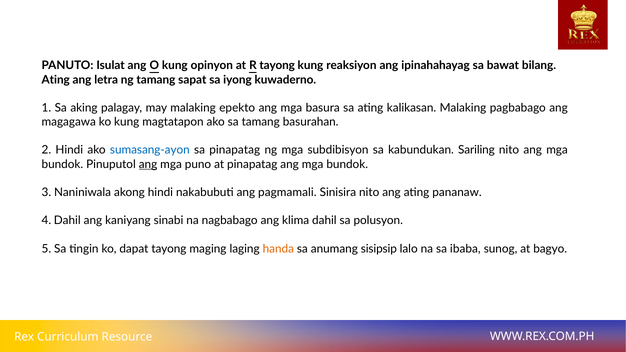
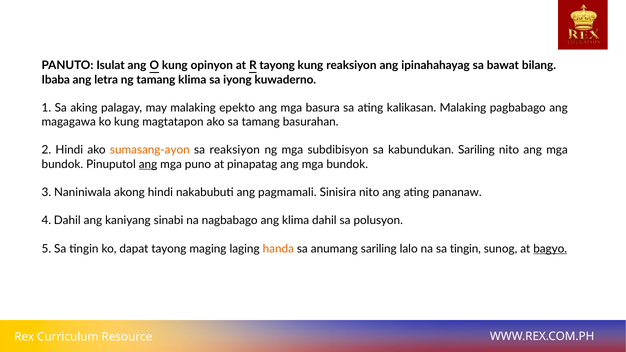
Ating at (56, 80): Ating -> Ibaba
tamang sapat: sapat -> klima
sumasang-ayon colour: blue -> orange
sa pinapatag: pinapatag -> reaksiyon
anumang sisipsip: sisipsip -> sariling
na sa ibaba: ibaba -> tingin
bagyo underline: none -> present
